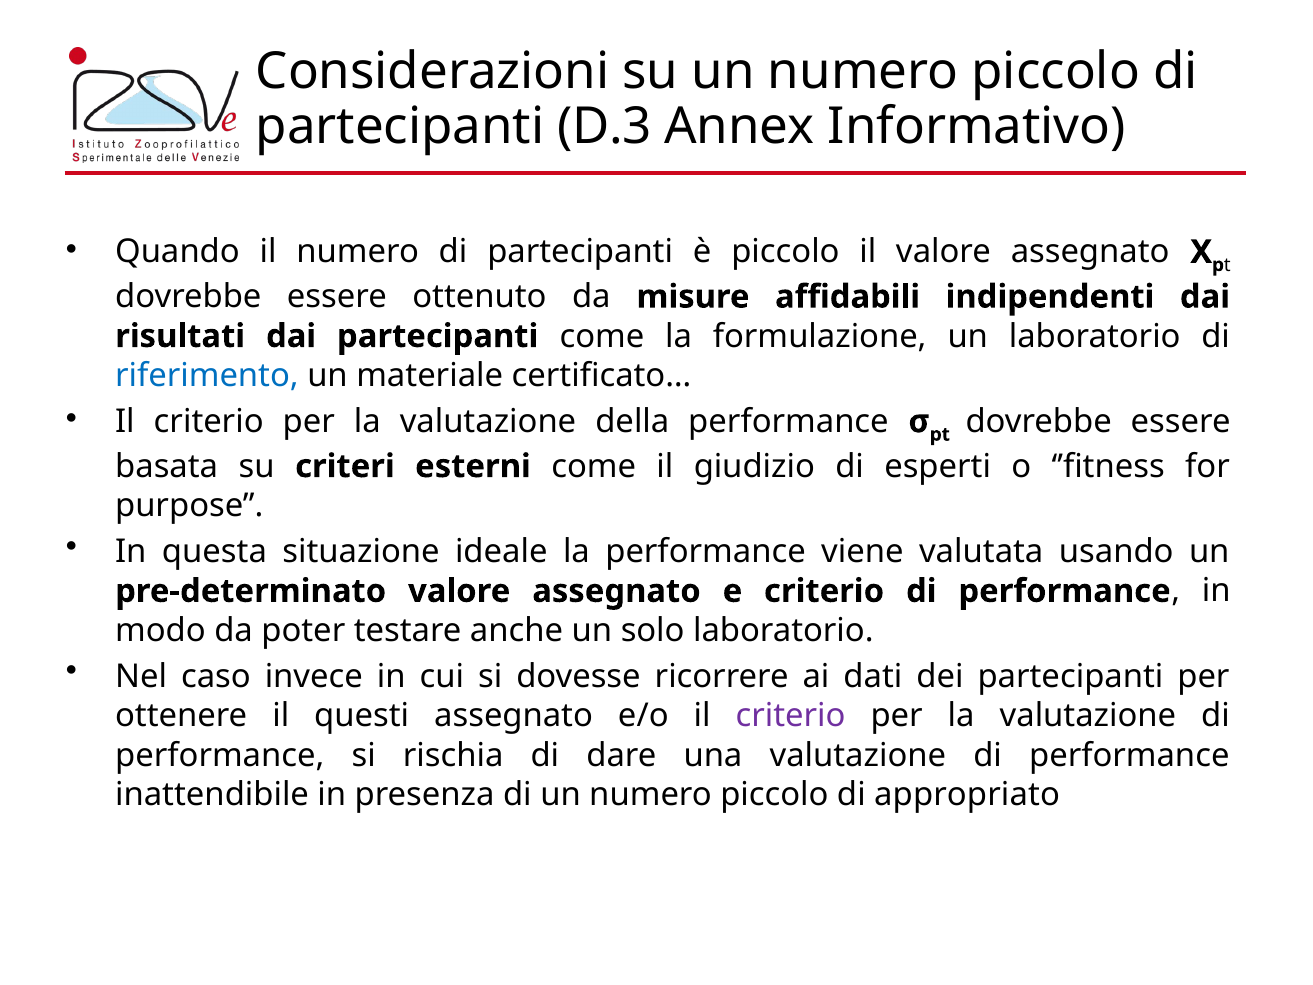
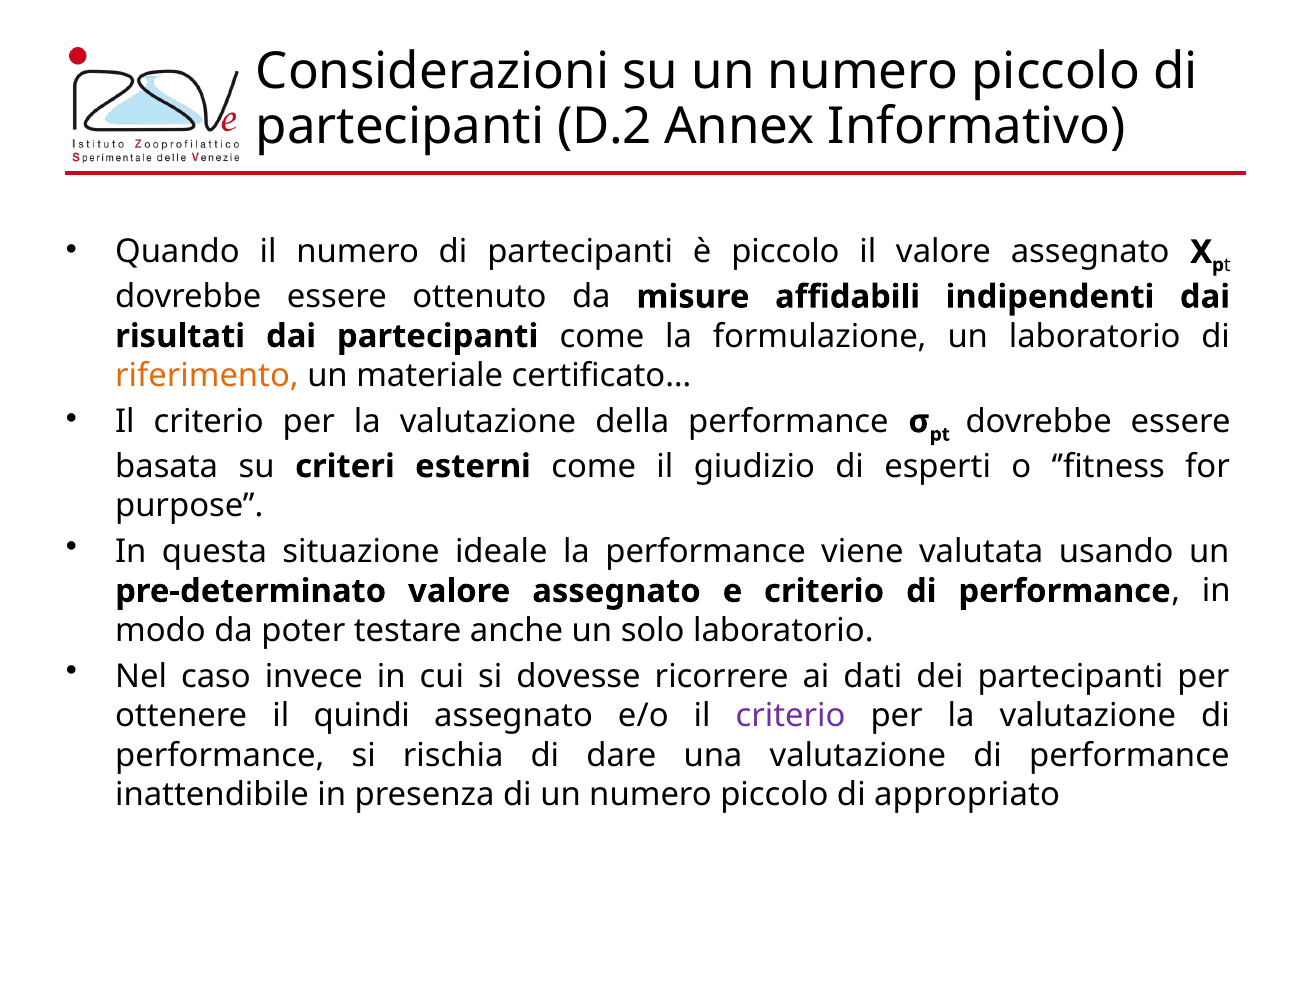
D.3: D.3 -> D.2
riferimento colour: blue -> orange
questi: questi -> quindi
